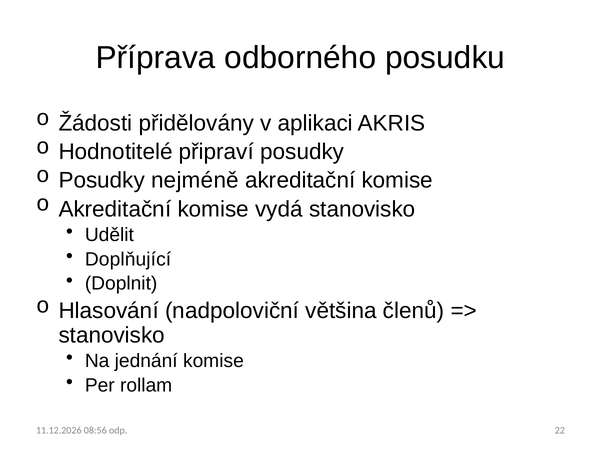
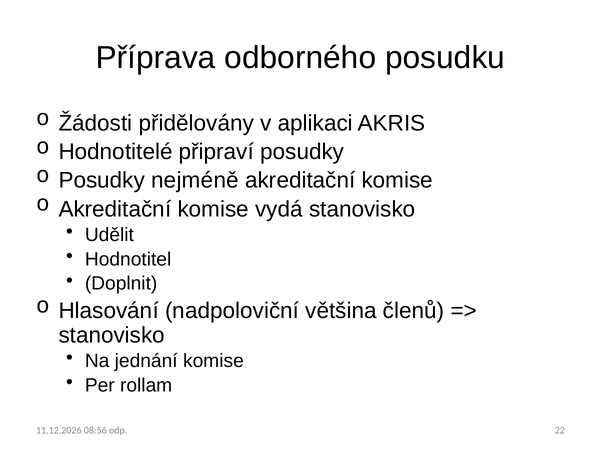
Doplňující: Doplňující -> Hodnotitel
